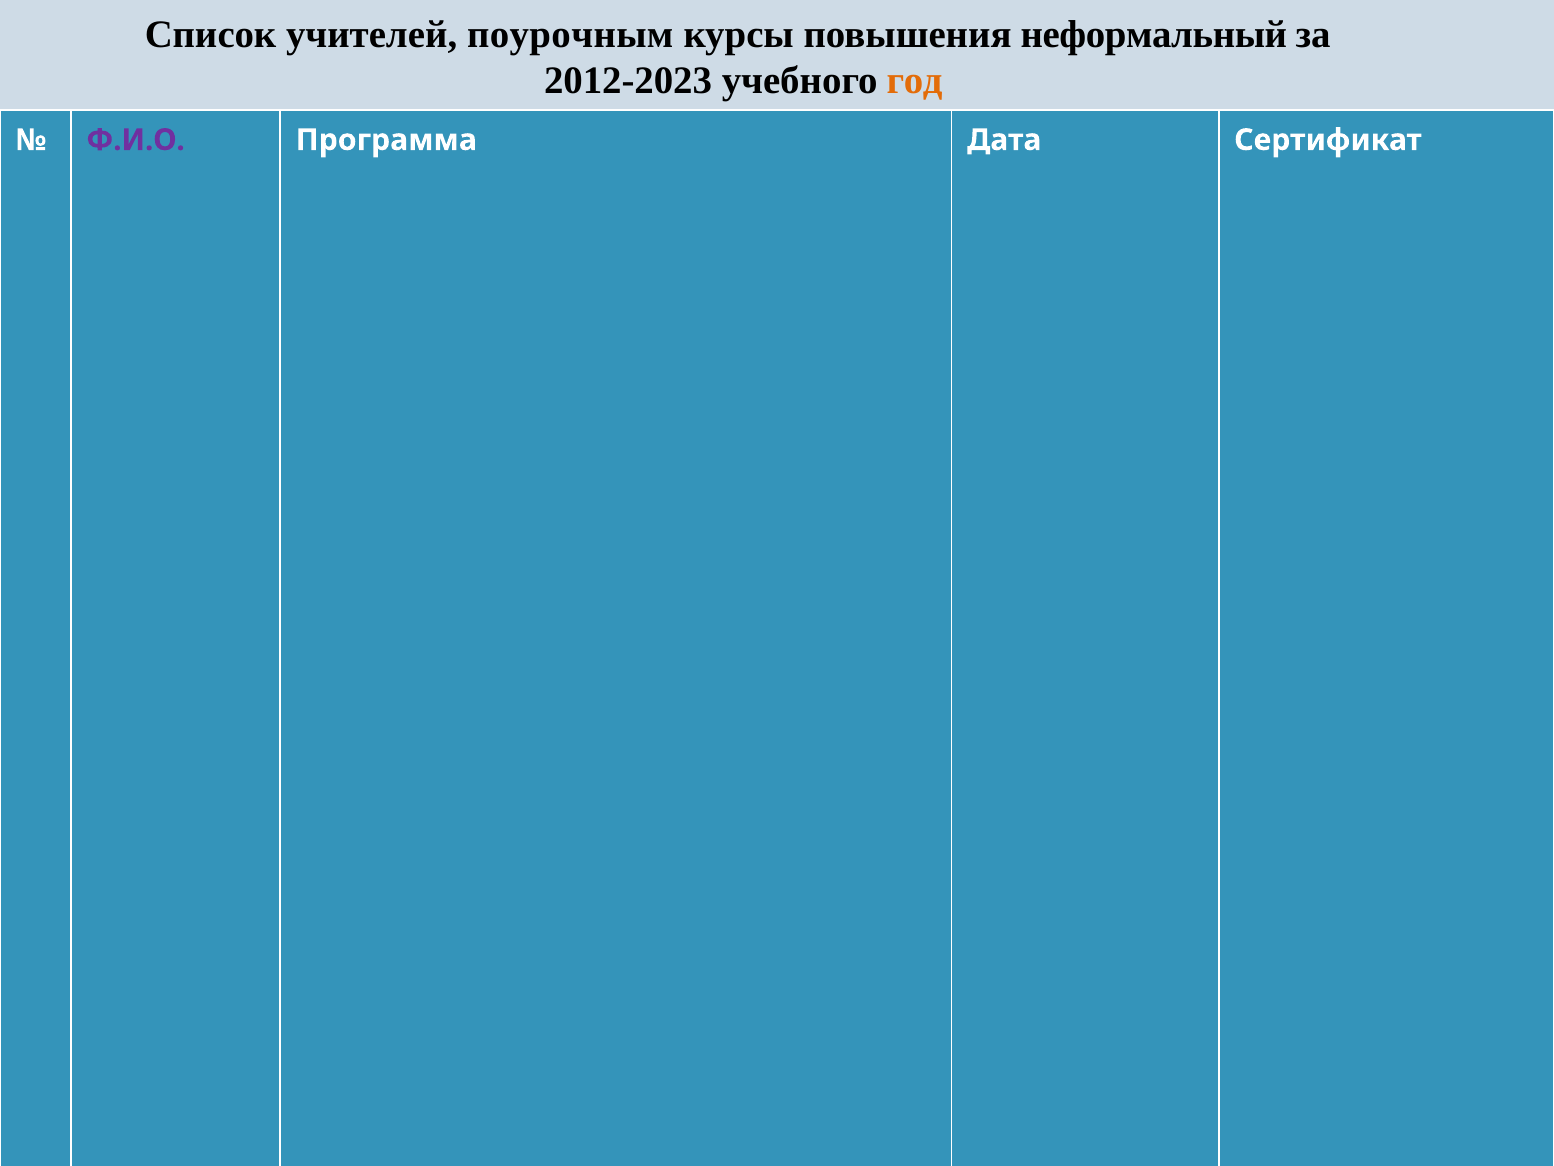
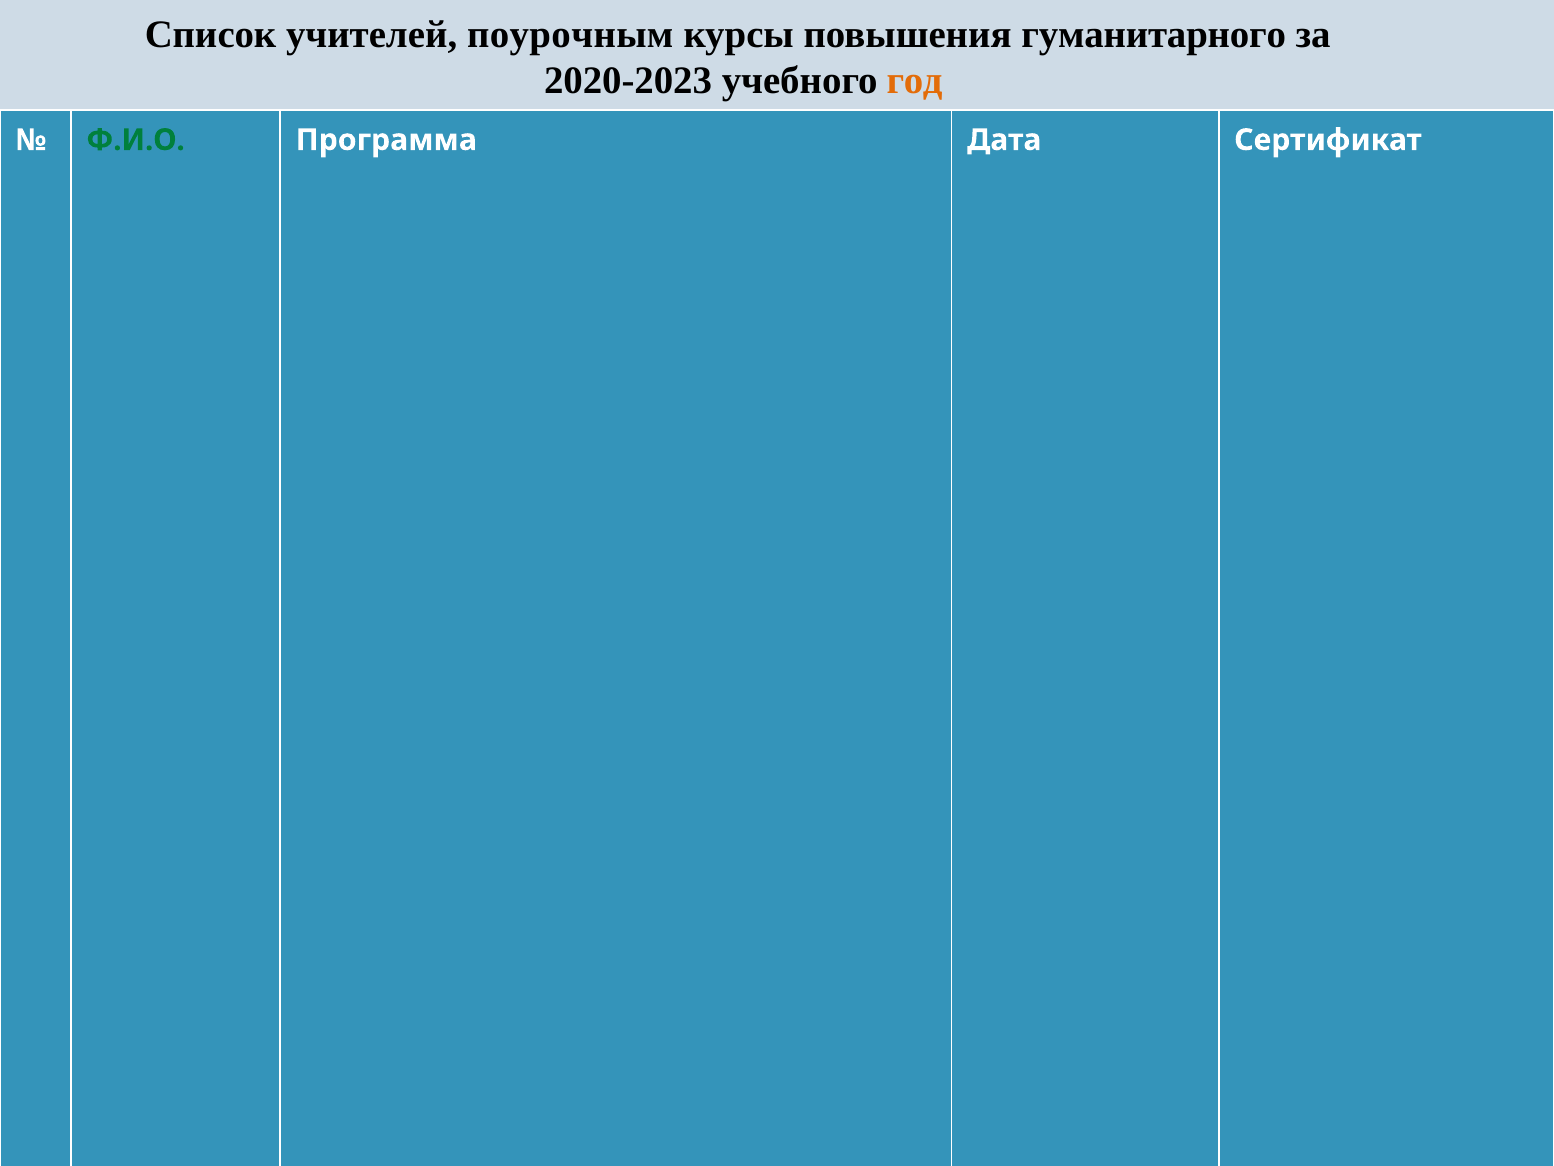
неформальный: неформальный -> гуманитарного
2012-2023: 2012-2023 -> 2020-2023
Ф.И.О colour: purple -> green
